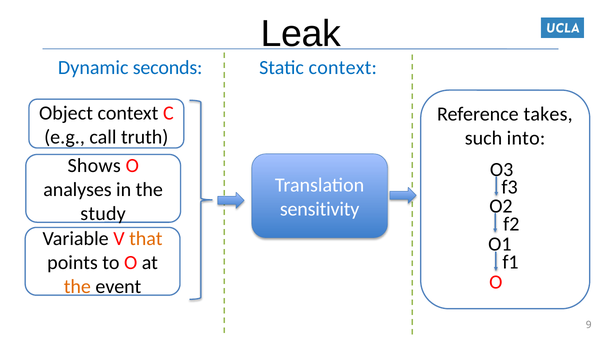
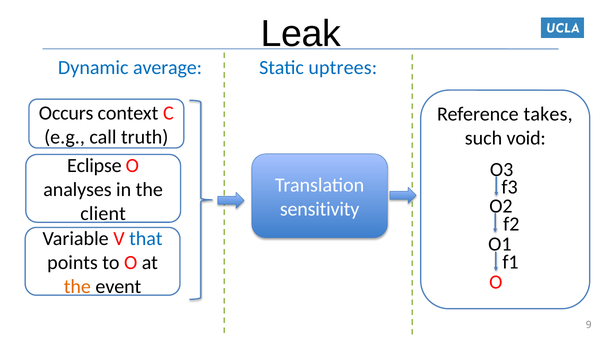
seconds: seconds -> average
Static context: context -> uptrees
Object: Object -> Occurs
into: into -> void
Shows: Shows -> Eclipse
study: study -> client
that colour: orange -> blue
